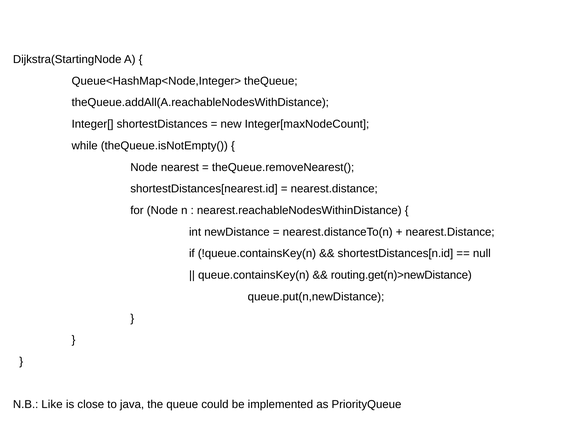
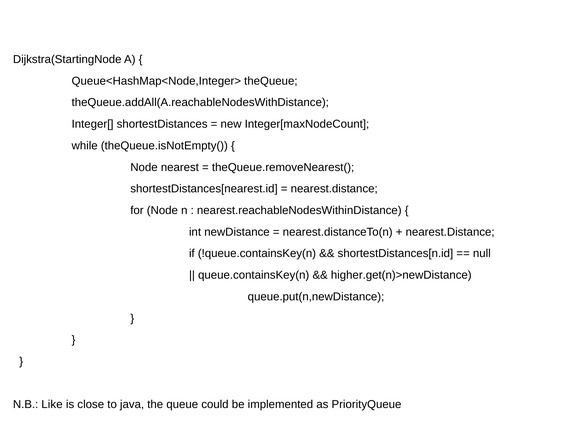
routing.get(n)>newDistance: routing.get(n)>newDistance -> higher.get(n)>newDistance
